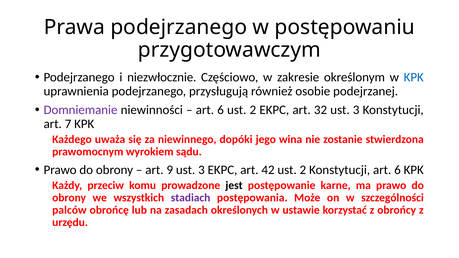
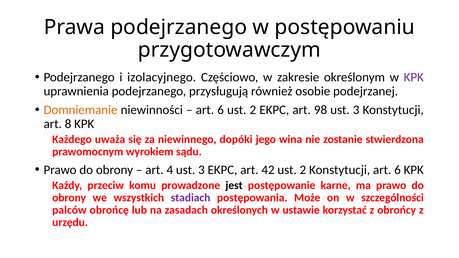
niezwłocznie: niezwłocznie -> izolacyjnego
KPK at (414, 77) colour: blue -> purple
Domniemanie colour: purple -> orange
32: 32 -> 98
7: 7 -> 8
9: 9 -> 4
